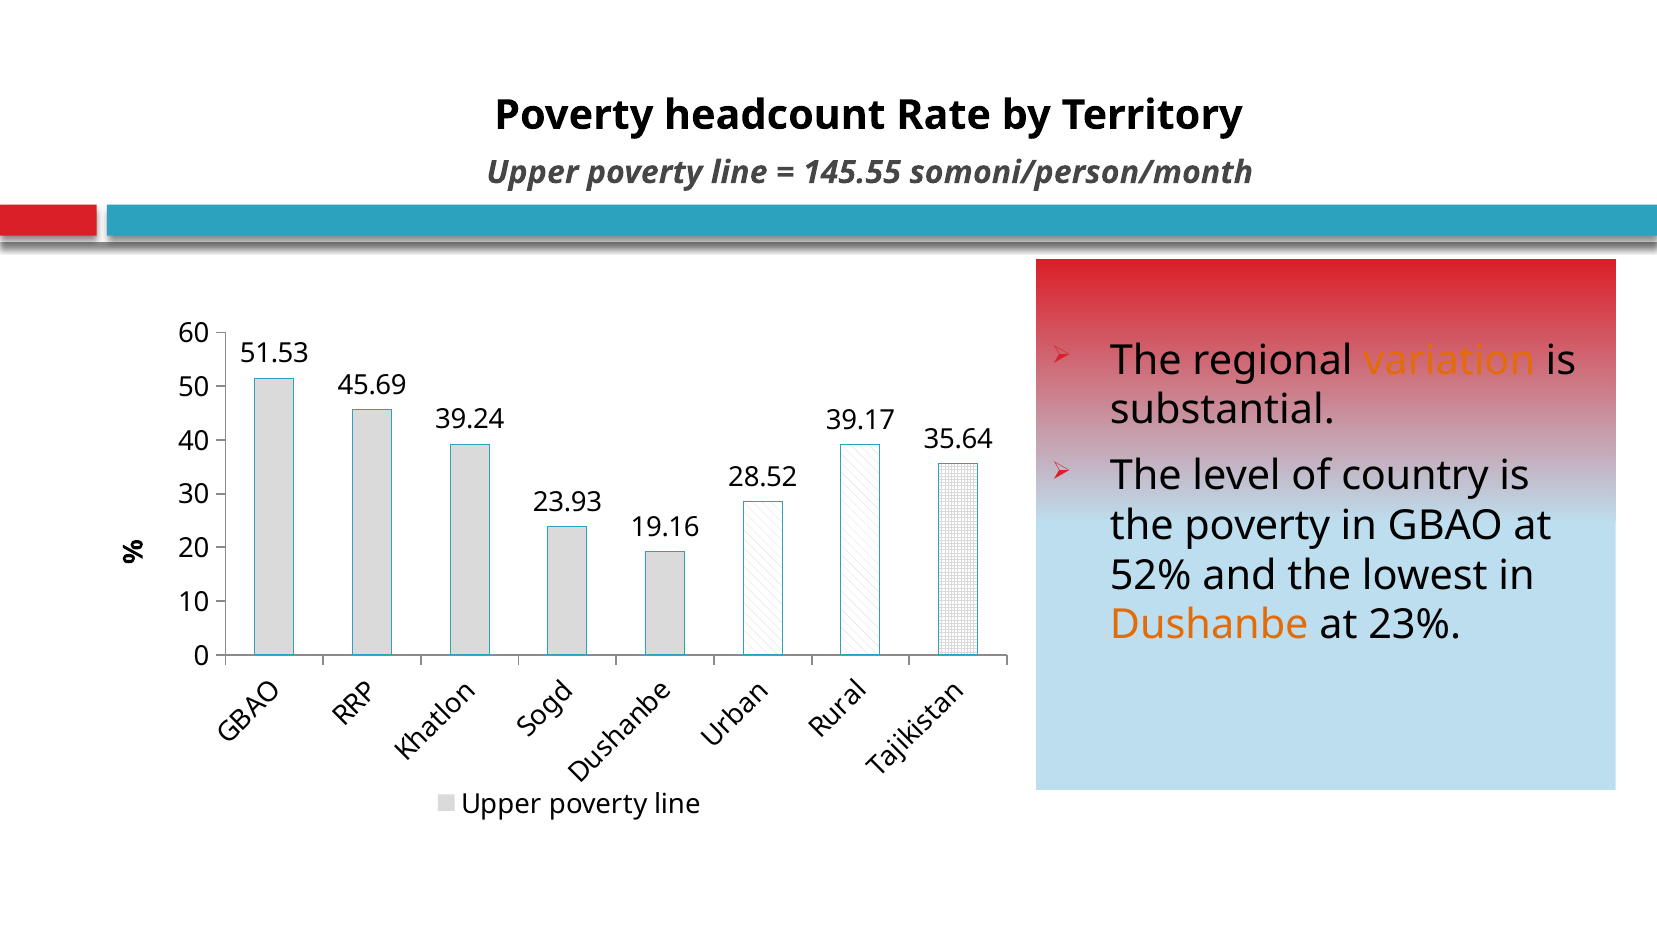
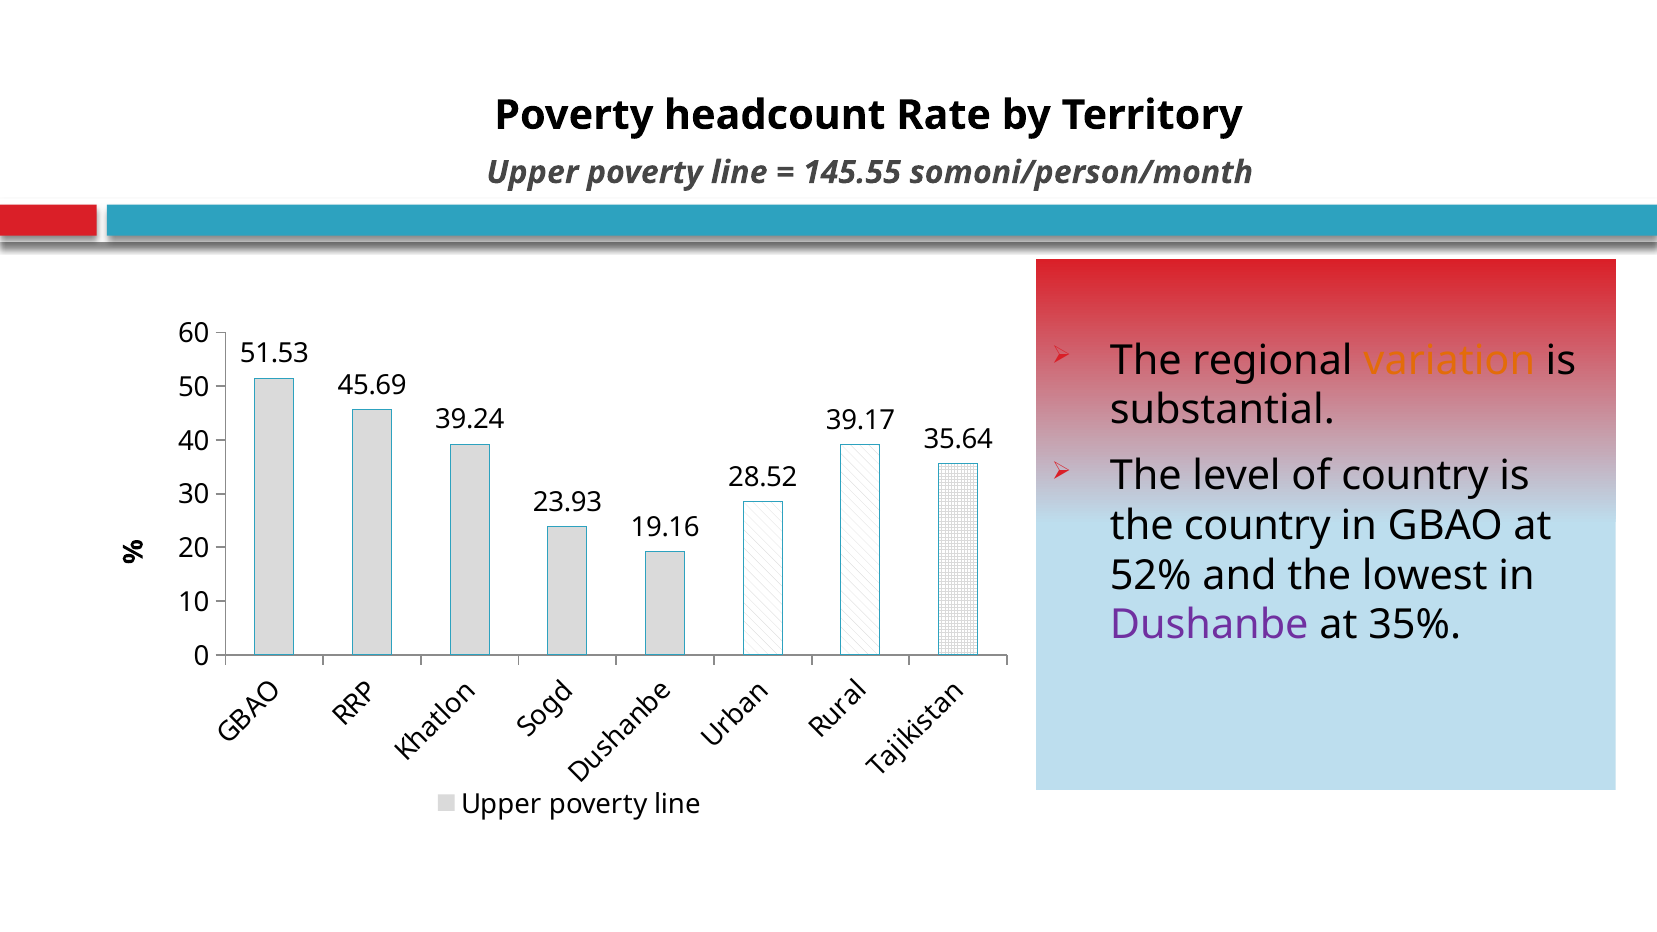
the poverty: poverty -> country
Dushanbe colour: orange -> purple
23%: 23% -> 35%
